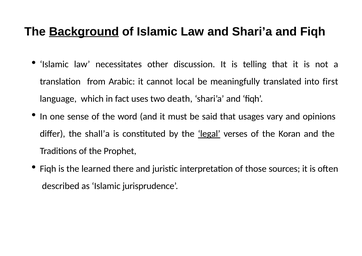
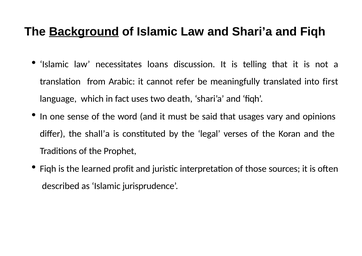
other: other -> loans
local: local -> refer
legal underline: present -> none
there: there -> profit
